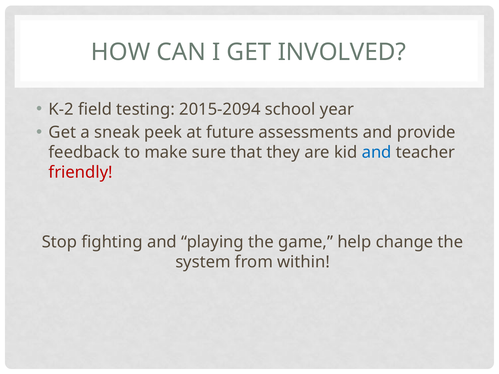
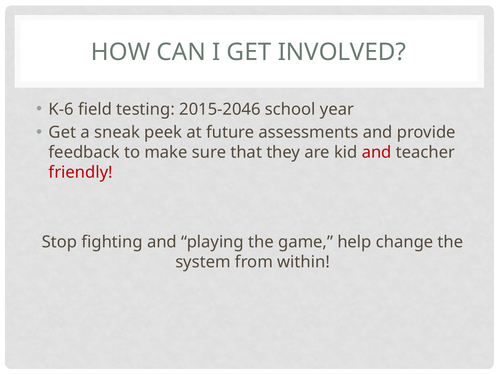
K-2: K-2 -> K-6
2015-2094: 2015-2094 -> 2015-2046
and at (377, 153) colour: blue -> red
